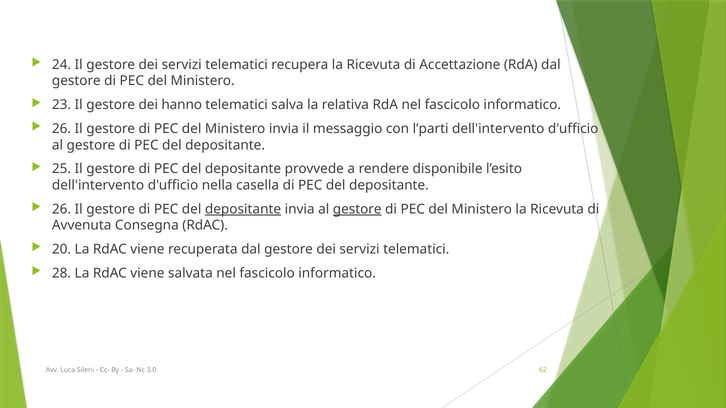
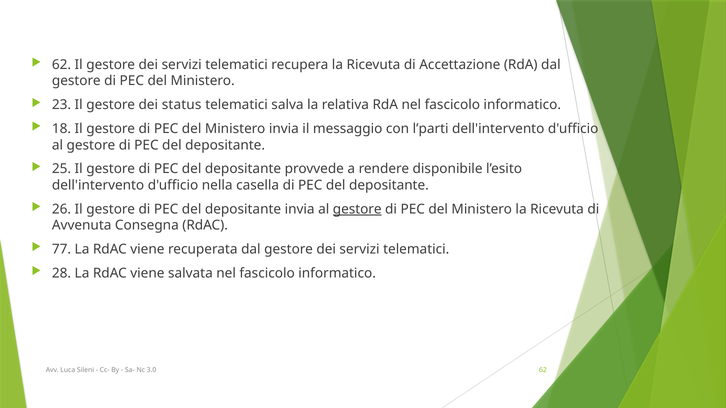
24 at (62, 65): 24 -> 62
hanno: hanno -> status
26 at (62, 129): 26 -> 18
depositante at (243, 209) underline: present -> none
20: 20 -> 77
